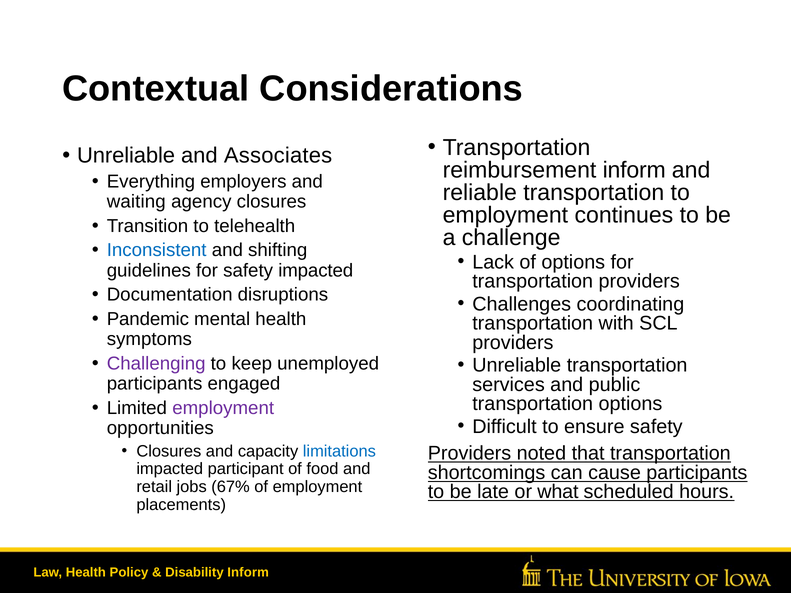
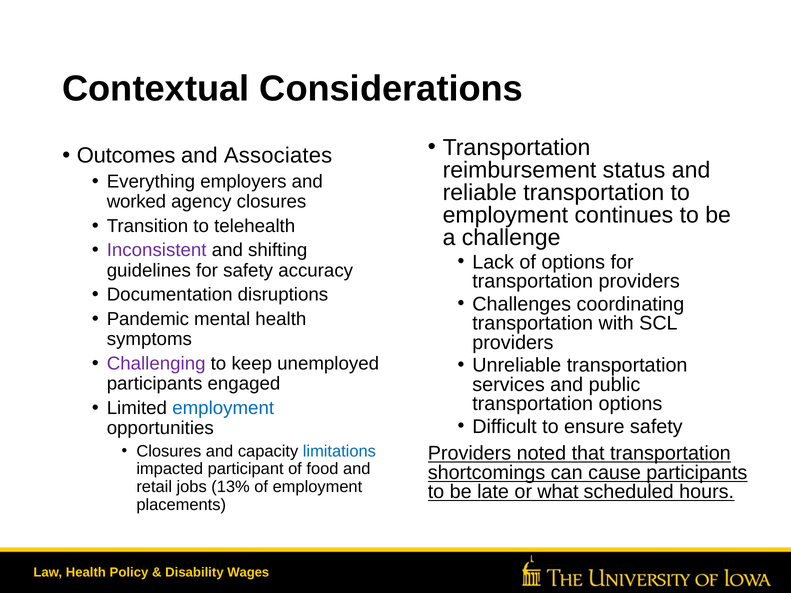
Unreliable at (126, 156): Unreliable -> Outcomes
reimbursement inform: inform -> status
waiting: waiting -> worked
Inconsistent colour: blue -> purple
safety impacted: impacted -> accuracy
employment at (223, 408) colour: purple -> blue
67%: 67% -> 13%
Disability Inform: Inform -> Wages
